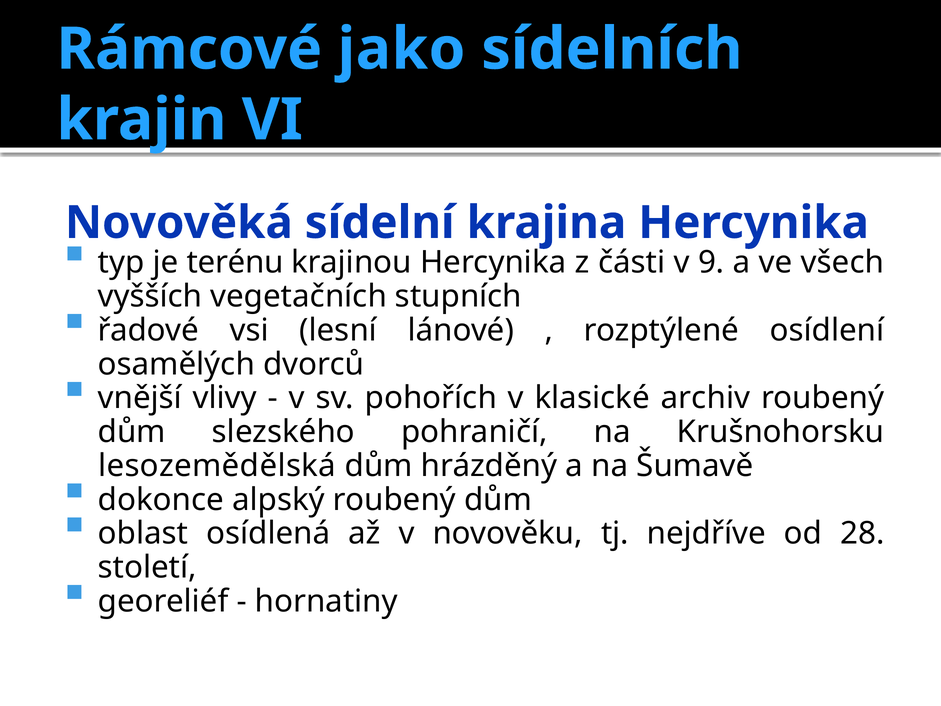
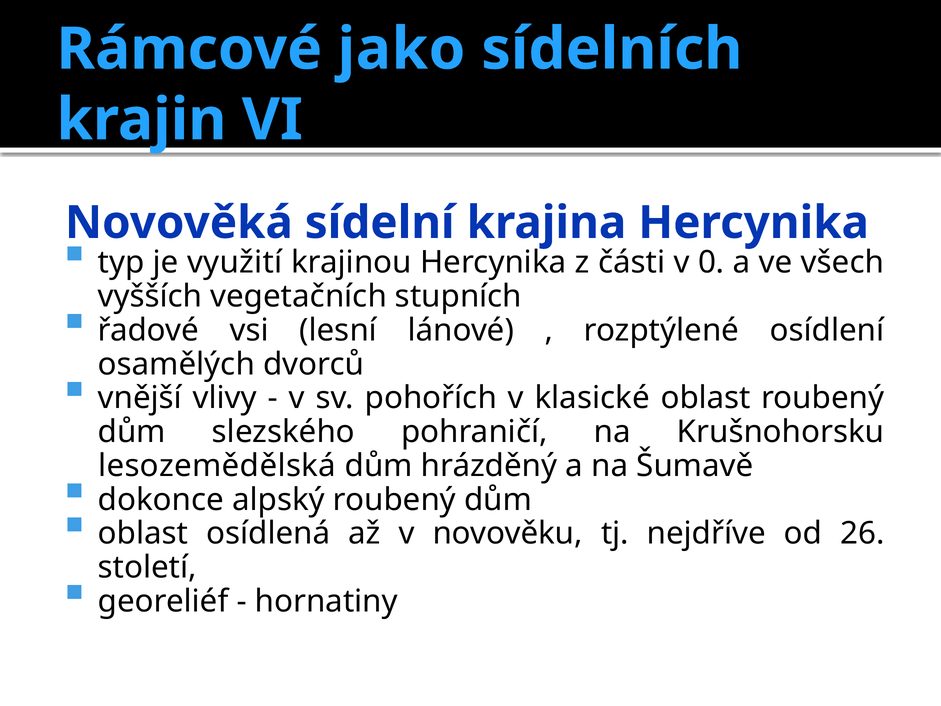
terénu: terénu -> využití
9: 9 -> 0
klasické archiv: archiv -> oblast
28: 28 -> 26
